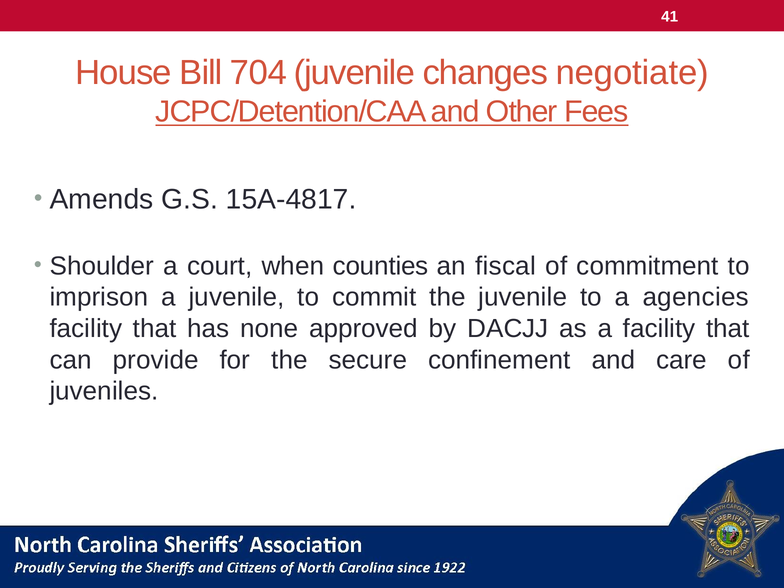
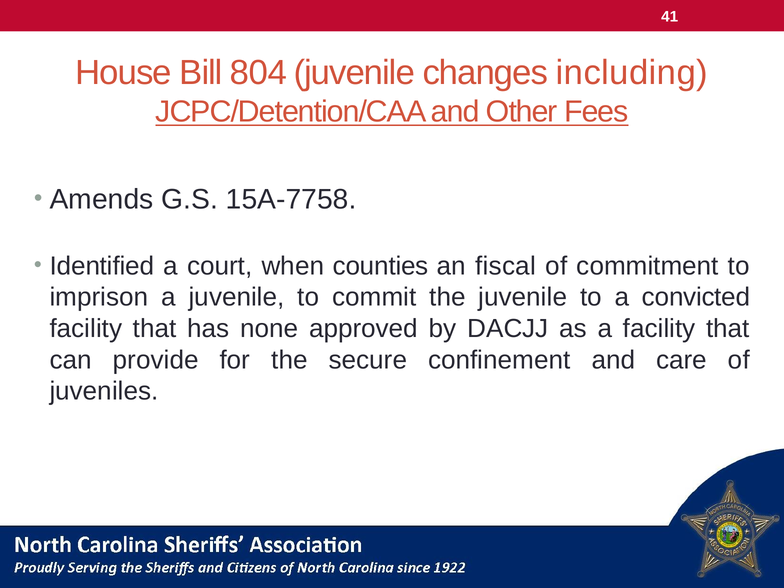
704: 704 -> 804
negotiate: negotiate -> including
15A-4817: 15A-4817 -> 15A-7758
Shoulder: Shoulder -> Identified
agencies: agencies -> convicted
